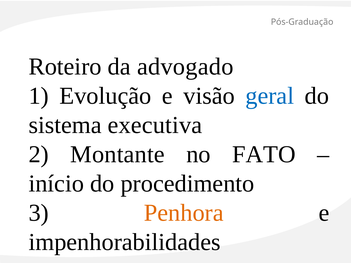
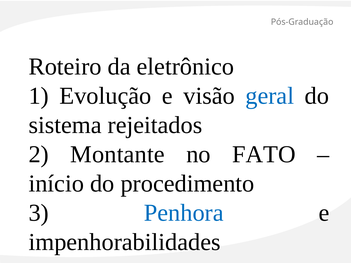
advogado: advogado -> eletrônico
executiva: executiva -> rejeitados
Penhora colour: orange -> blue
